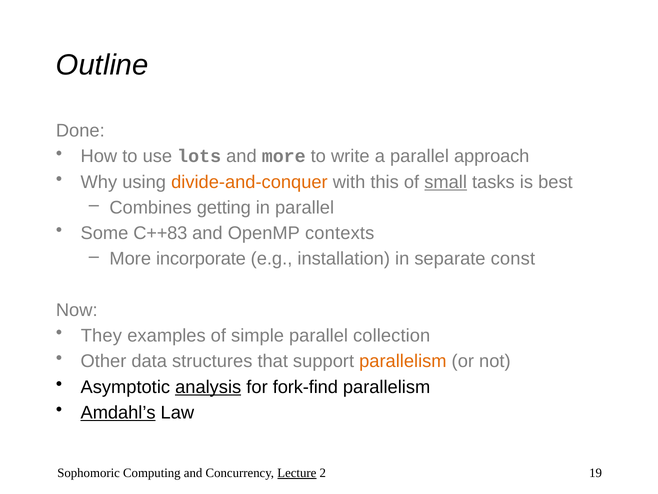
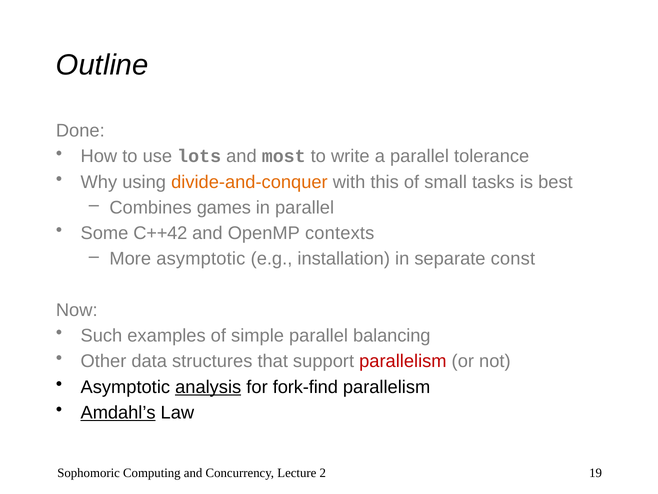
and more: more -> most
approach: approach -> tolerance
small underline: present -> none
getting: getting -> games
C++83: C++83 -> C++42
More incorporate: incorporate -> asymptotic
They: They -> Such
collection: collection -> balancing
parallelism at (403, 361) colour: orange -> red
Lecture underline: present -> none
